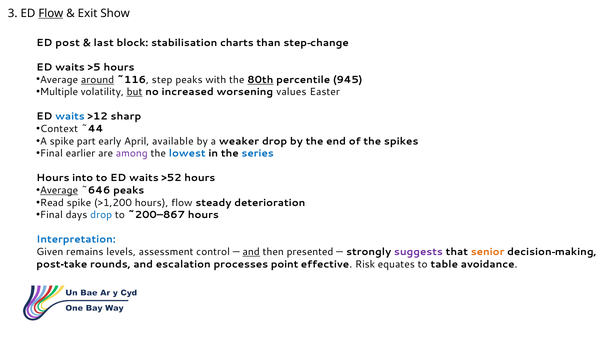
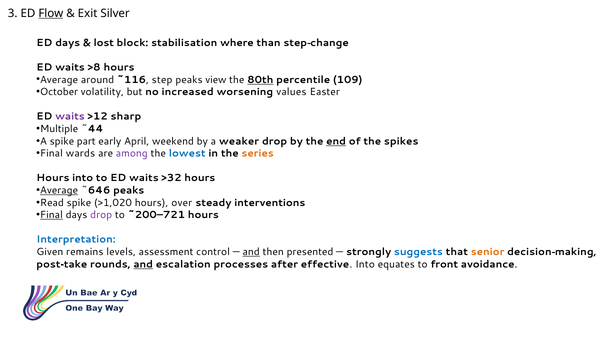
Show: Show -> Silver
ED post: post -> days
last: last -> lost
charts: charts -> where
>5: >5 -> >8
around underline: present -> none
with: with -> view
945: 945 -> 109
Multiple: Multiple -> October
but underline: present -> none
waits at (70, 117) colour: blue -> purple
Context: Context -> Multiple
available: available -> weekend
end underline: none -> present
earlier: earlier -> wards
series colour: blue -> orange
>52: >52 -> >32
>1,200: >1,200 -> >1,020
hours flow: flow -> over
deterioration: deterioration -> interventions
Final at (51, 215) underline: none -> present
drop at (101, 215) colour: blue -> purple
~200–867: ~200–867 -> ~200–721
suggests colour: purple -> blue
and at (143, 265) underline: none -> present
point: point -> after
Risk at (365, 265): Risk -> Into
table: table -> front
